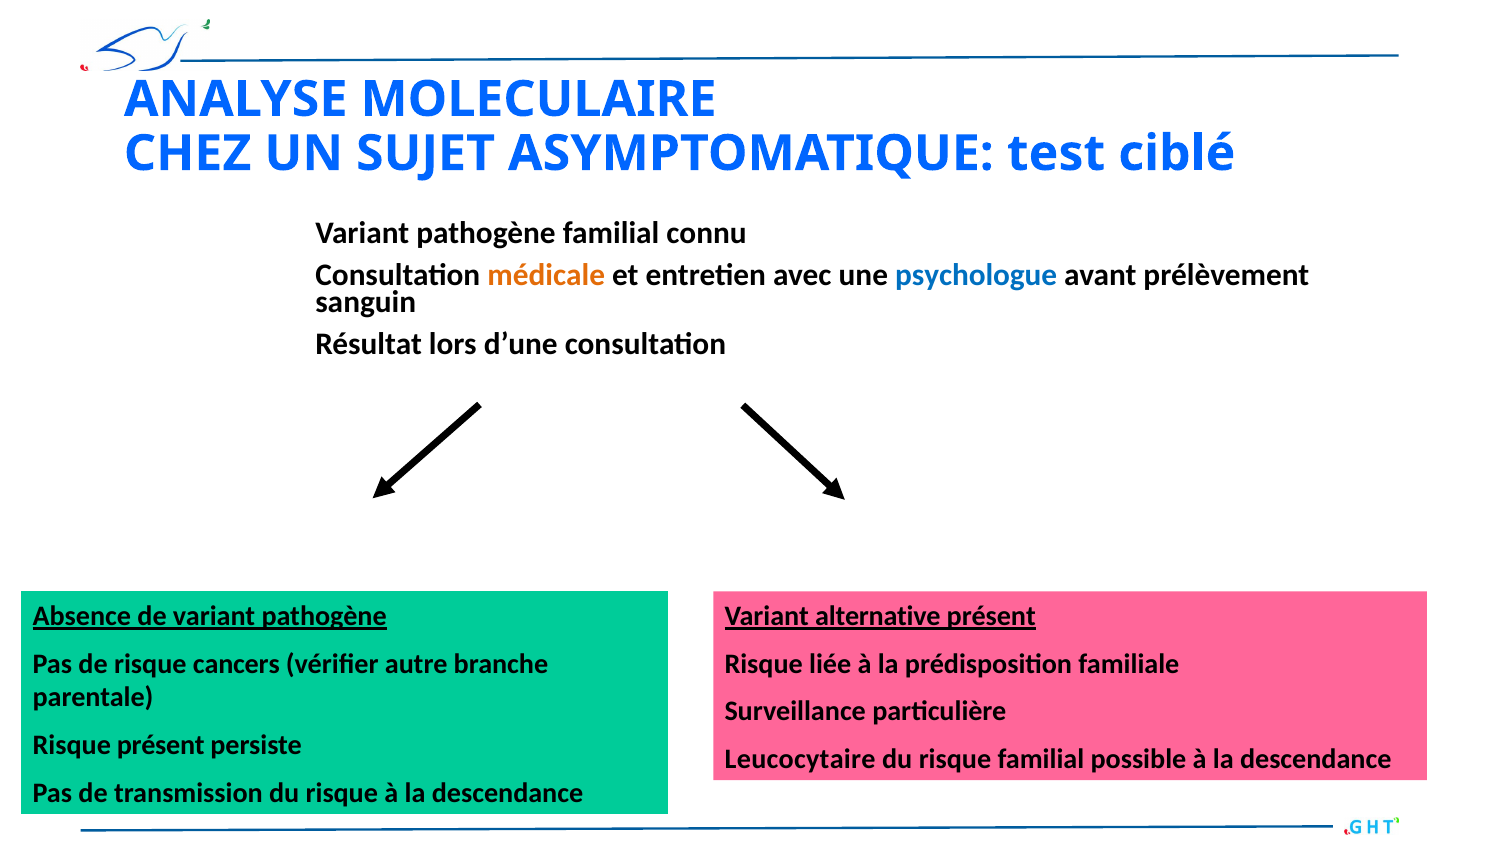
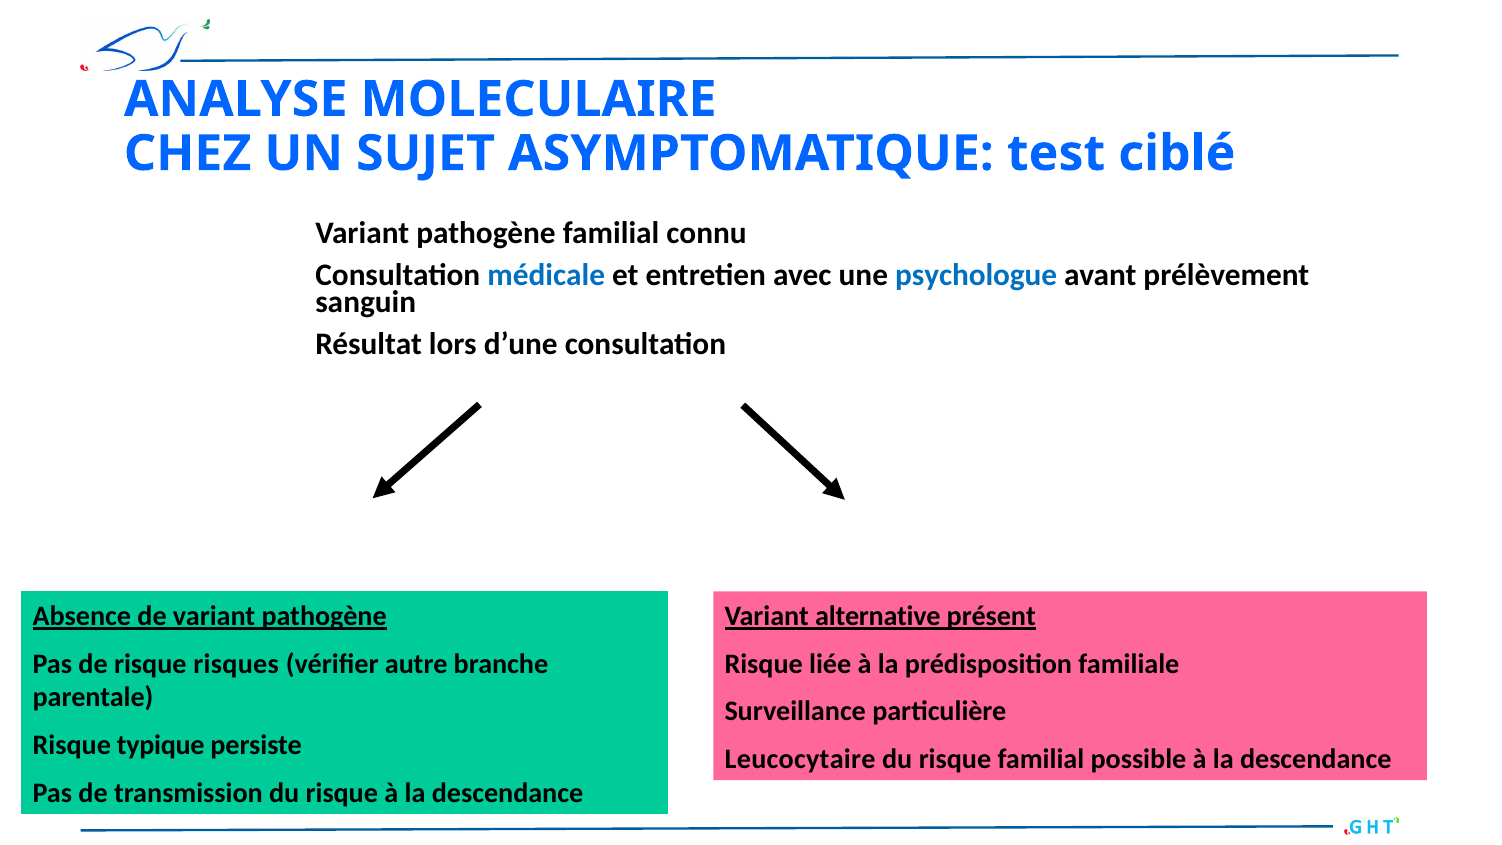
médicale colour: orange -> blue
cancers: cancers -> risques
Risque présent: présent -> typique
